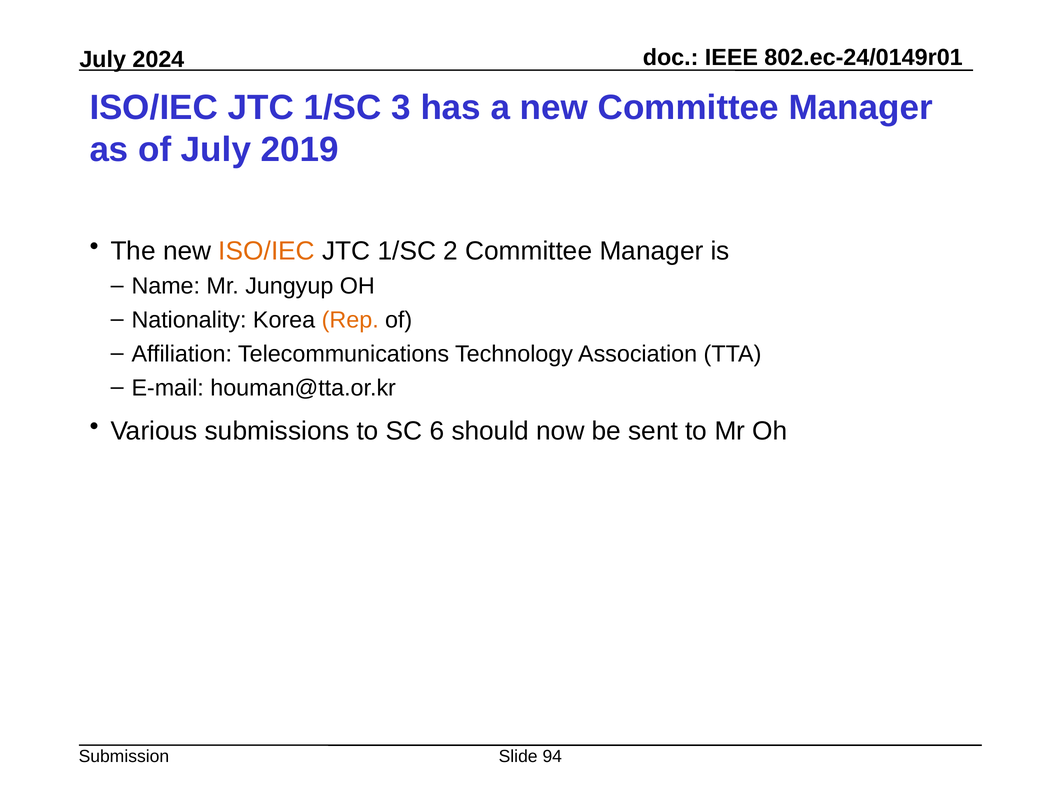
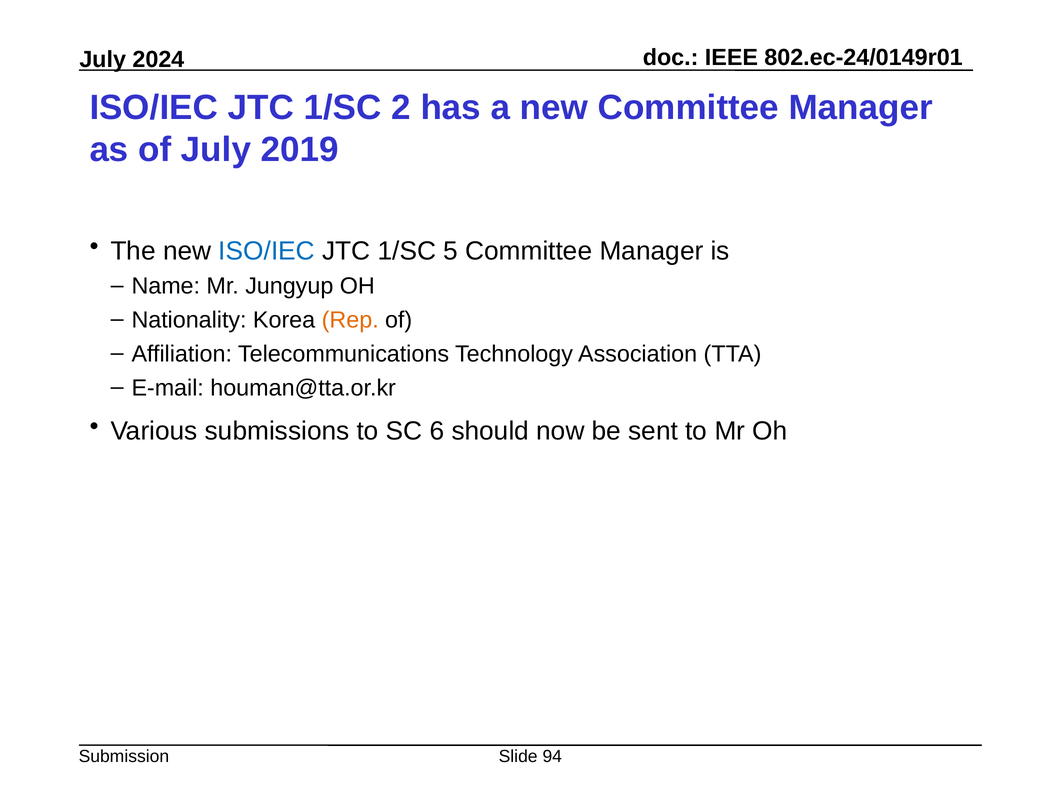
3: 3 -> 2
ISO/IEC at (267, 251) colour: orange -> blue
2: 2 -> 5
